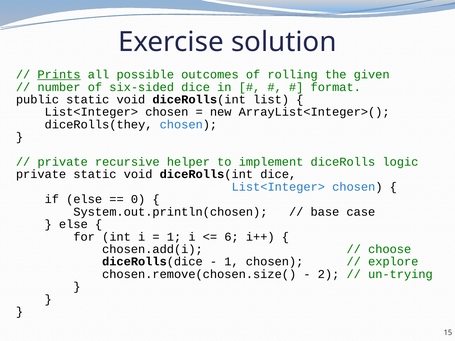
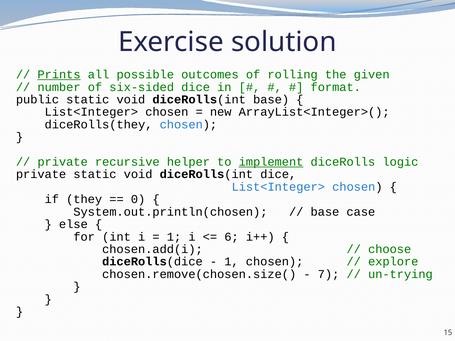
diceRolls(int list: list -> base
implement underline: none -> present
if else: else -> they
2: 2 -> 7
